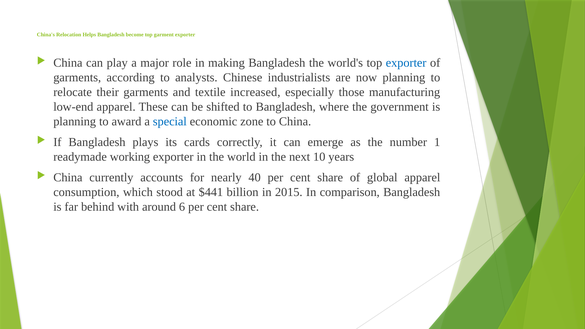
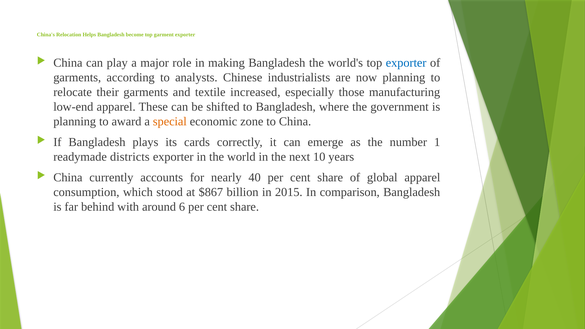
special colour: blue -> orange
working: working -> districts
$441: $441 -> $867
